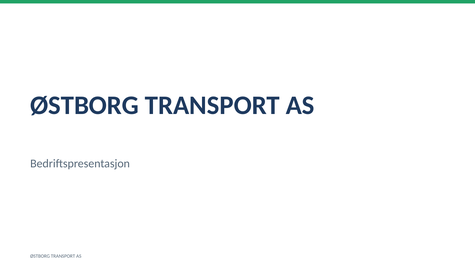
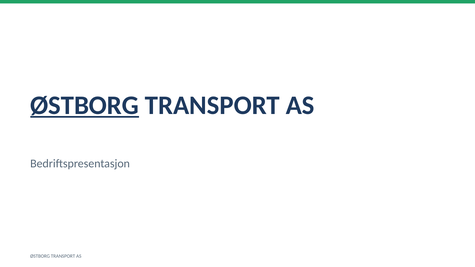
ØSTBORG at (85, 105) underline: none -> present
